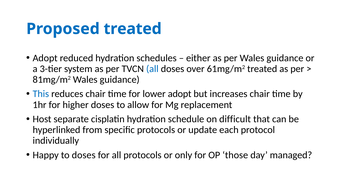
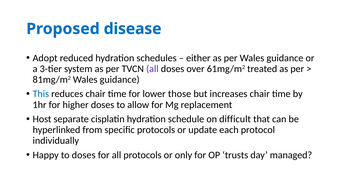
Proposed treated: treated -> disease
all at (152, 69) colour: blue -> purple
lower adopt: adopt -> those
those: those -> trusts
